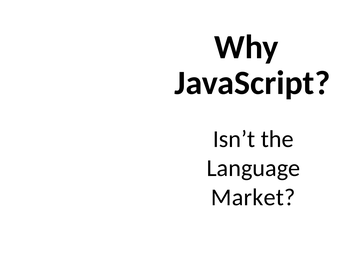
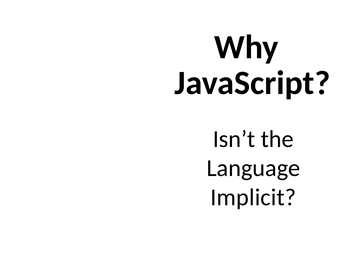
Market: Market -> Implicit
